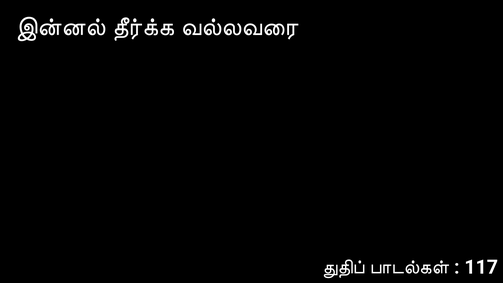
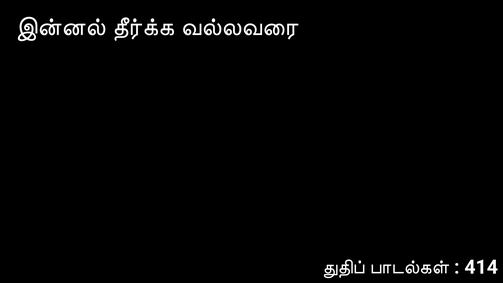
117: 117 -> 414
